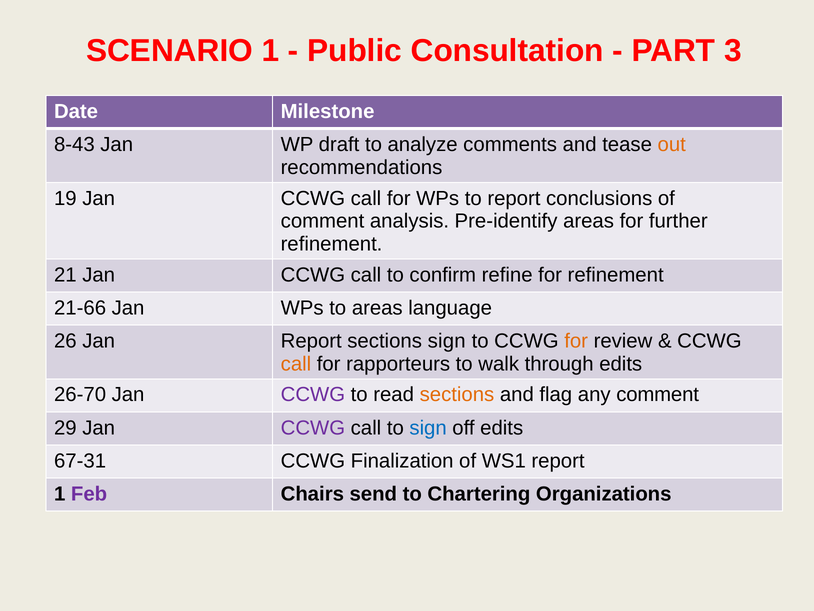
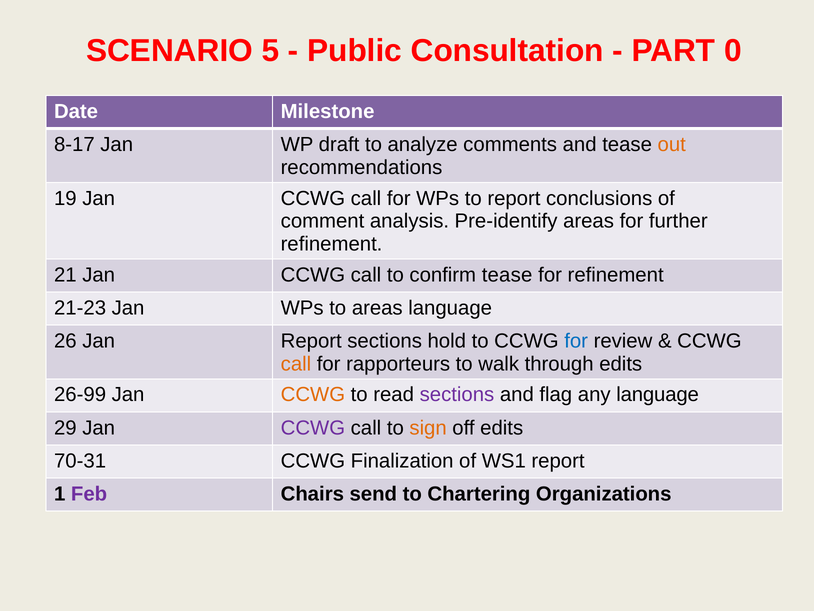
SCENARIO 1: 1 -> 5
3: 3 -> 0
8-43: 8-43 -> 8-17
confirm refine: refine -> tease
21-66: 21-66 -> 21-23
sections sign: sign -> hold
for at (576, 341) colour: orange -> blue
26-70: 26-70 -> 26-99
CCWG at (313, 394) colour: purple -> orange
sections at (457, 394) colour: orange -> purple
any comment: comment -> language
sign at (428, 427) colour: blue -> orange
67-31: 67-31 -> 70-31
